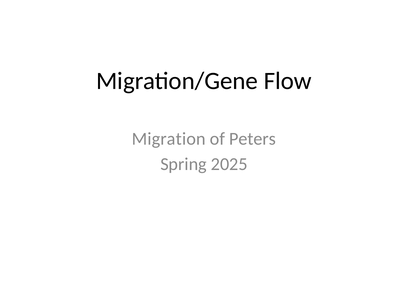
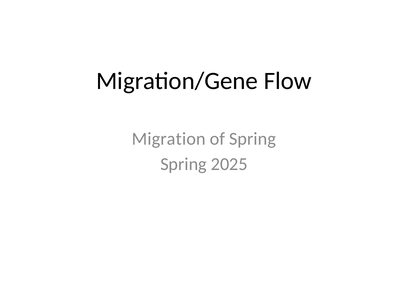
of Peters: Peters -> Spring
